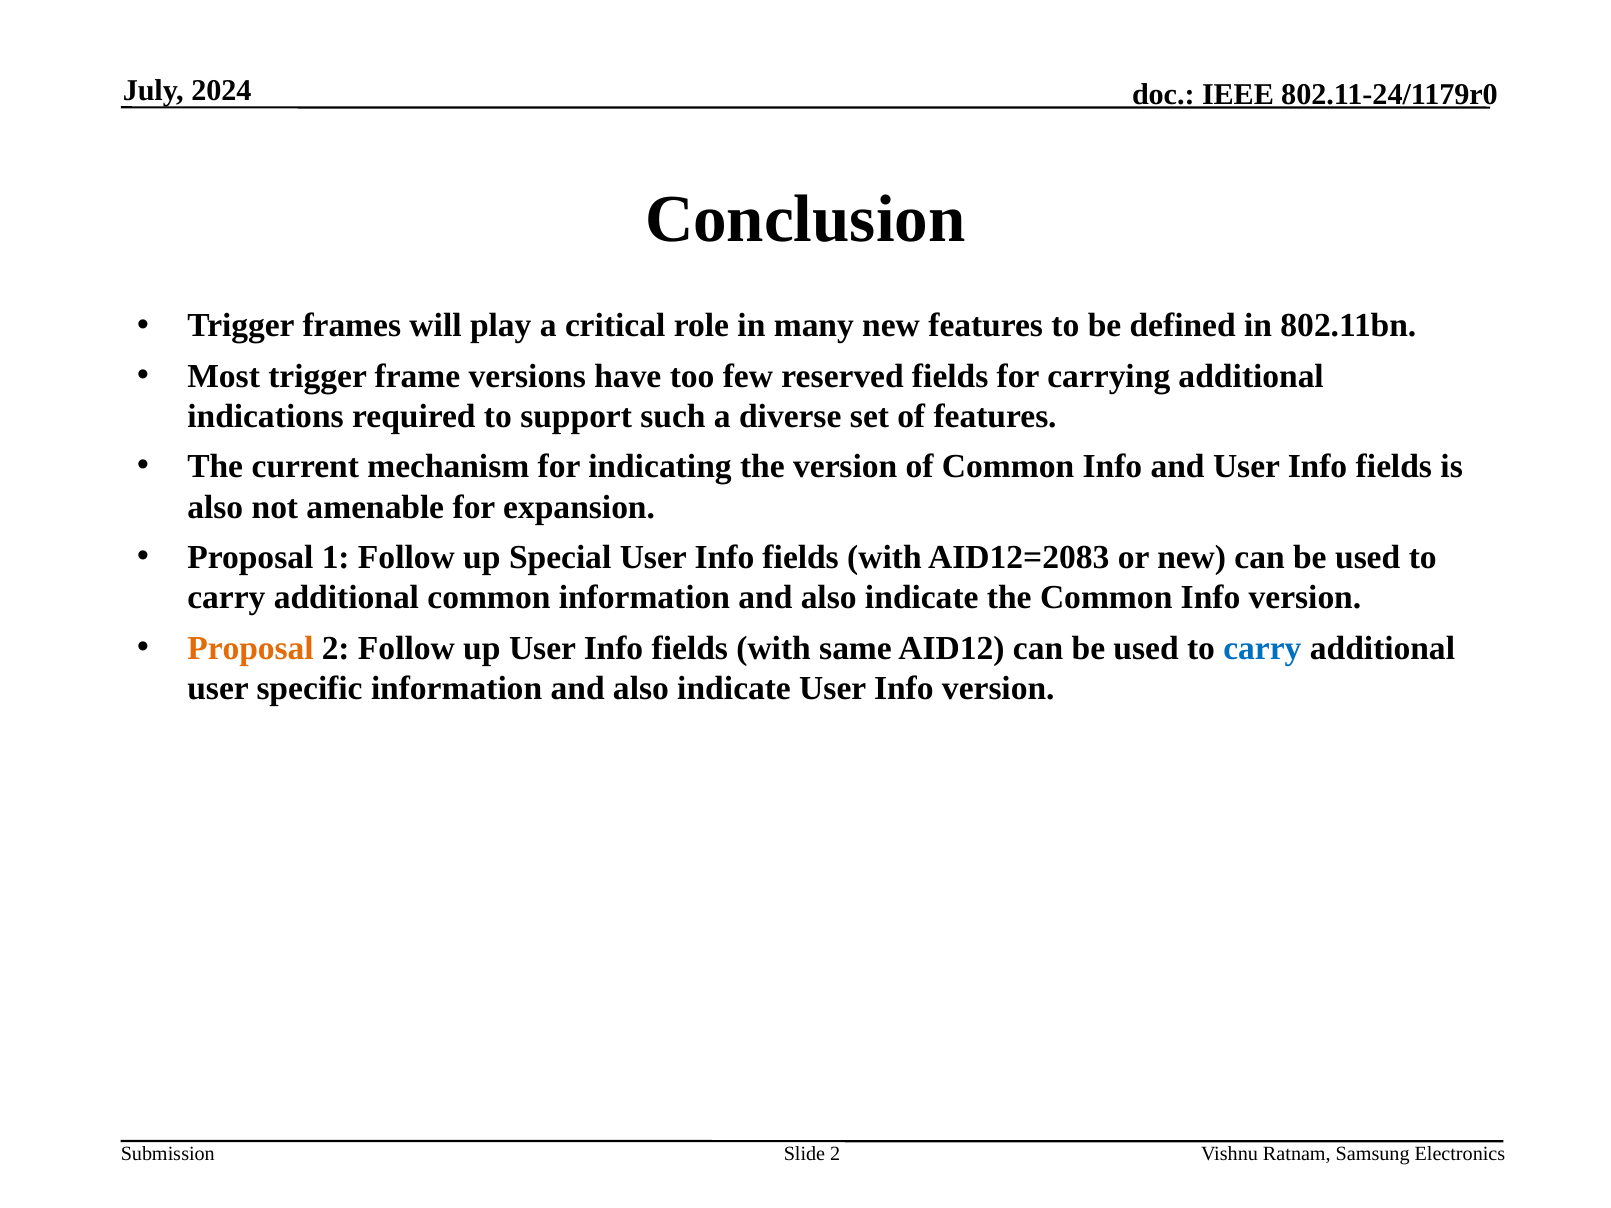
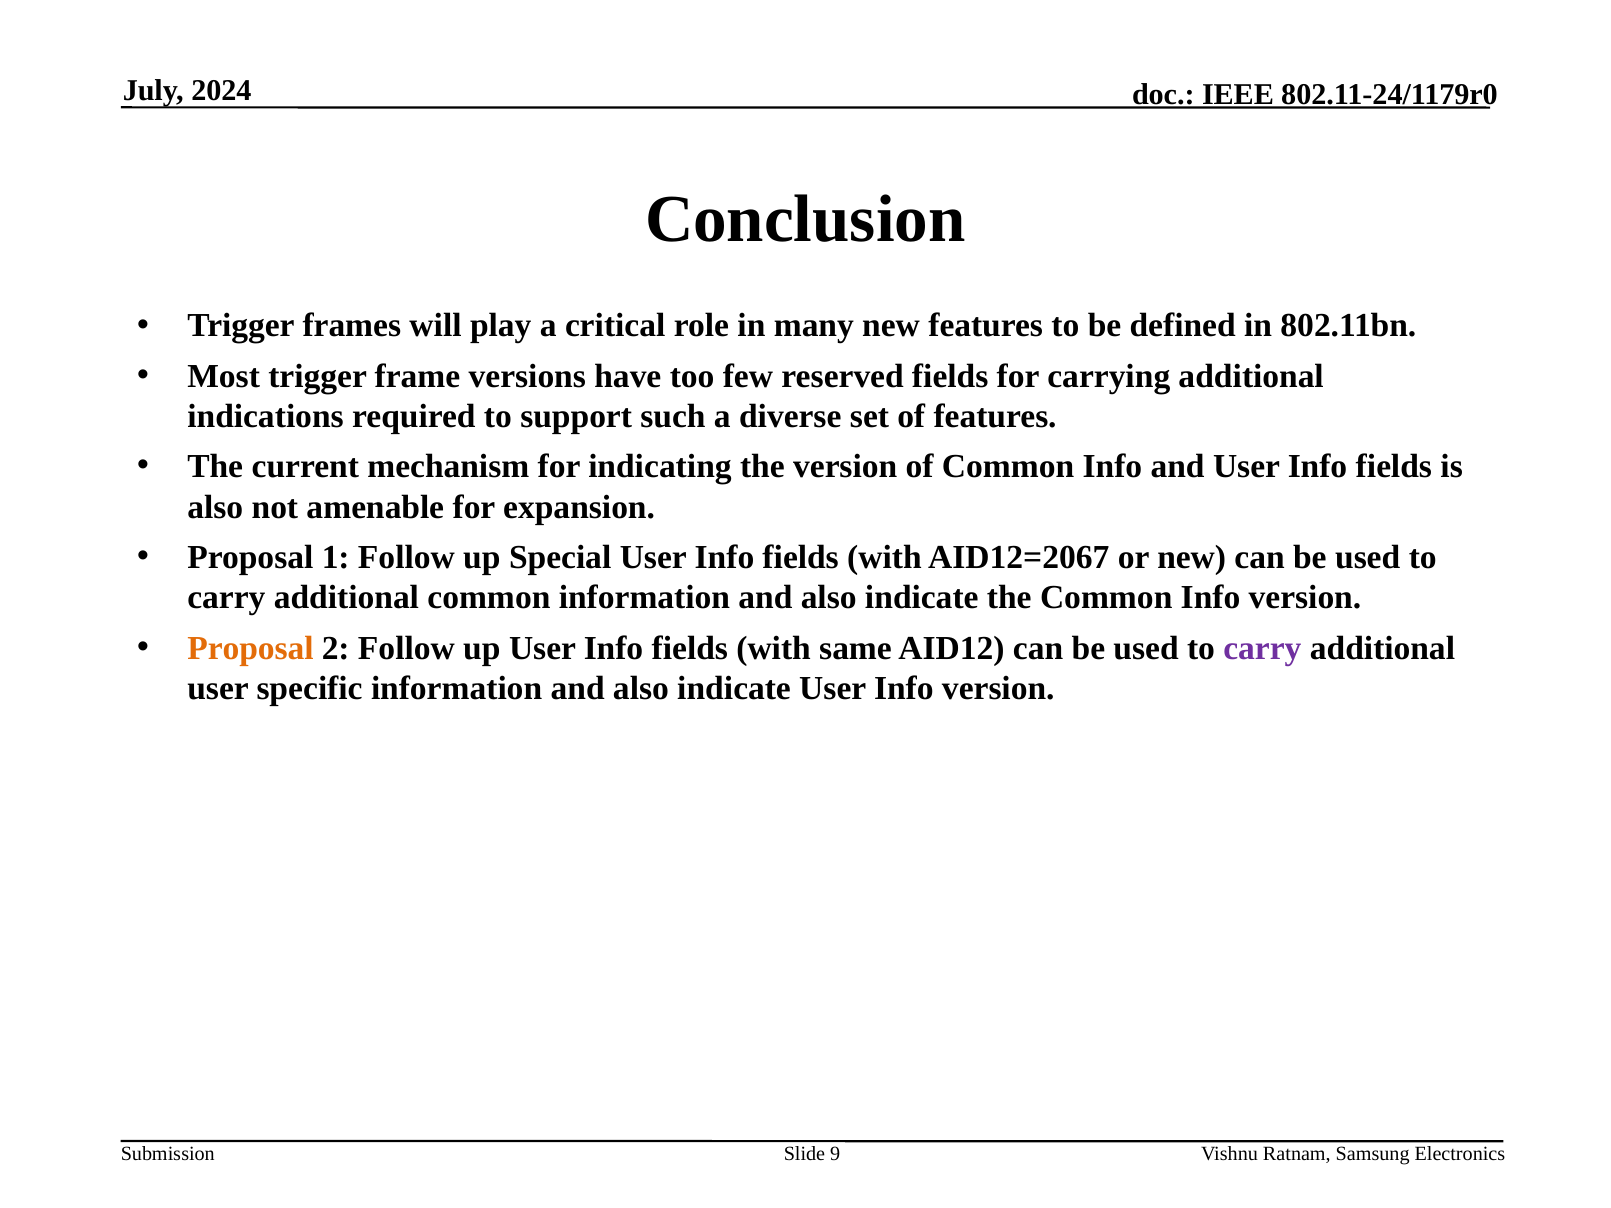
AID12=2083: AID12=2083 -> AID12=2067
carry at (1262, 648) colour: blue -> purple
Slide 2: 2 -> 9
